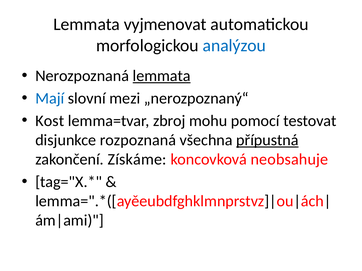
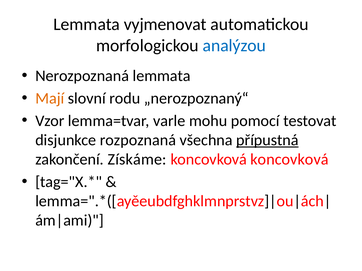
lemmata at (162, 76) underline: present -> none
Mají colour: blue -> orange
mezi: mezi -> rodu
Kost: Kost -> Vzor
zbroj: zbroj -> varle
koncovková neobsahuje: neobsahuje -> koncovková
